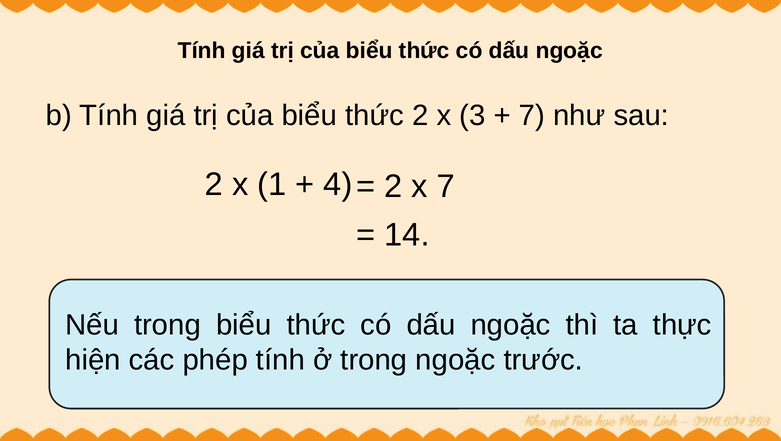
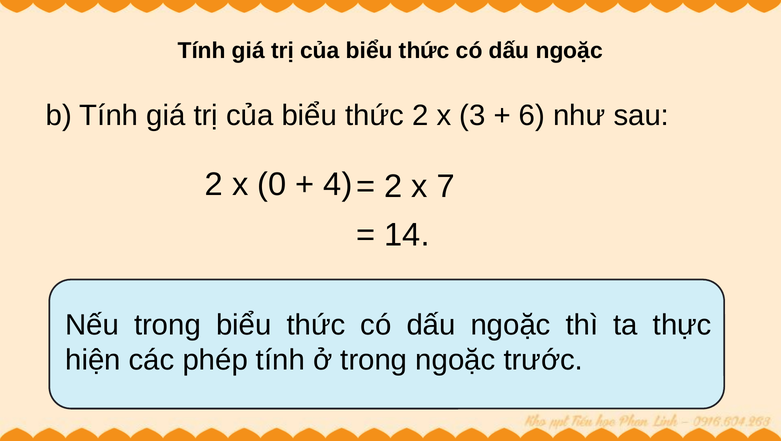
7 at (532, 115): 7 -> 6
1: 1 -> 0
